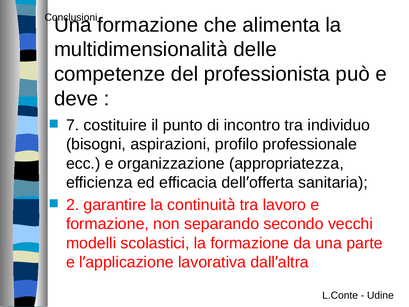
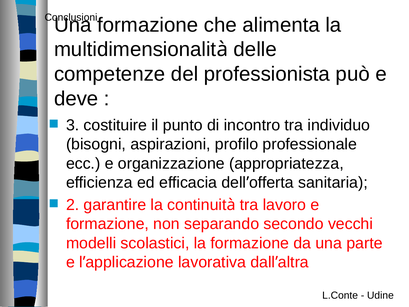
7: 7 -> 3
